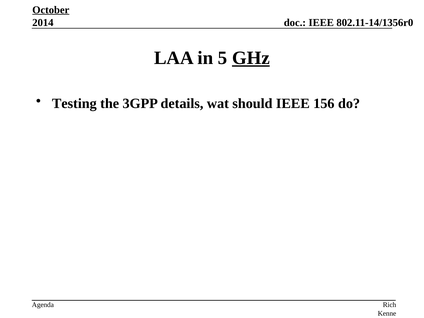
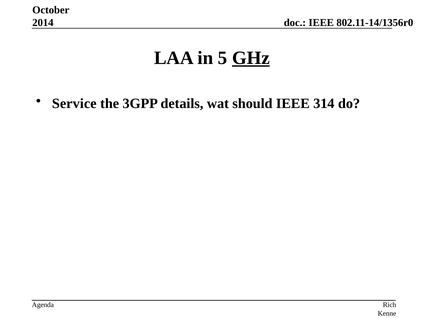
October underline: present -> none
Testing: Testing -> Service
156: 156 -> 314
